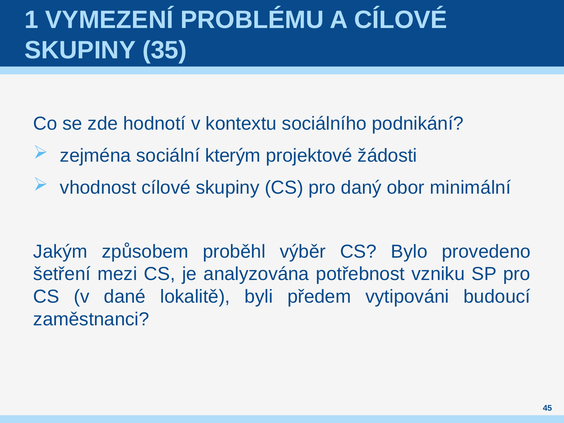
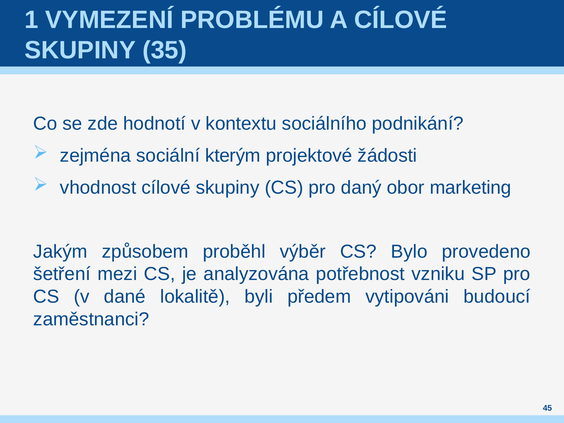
minimální: minimální -> marketing
